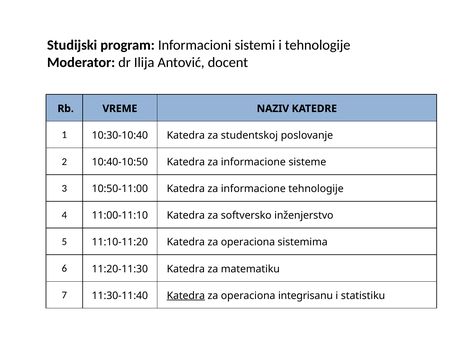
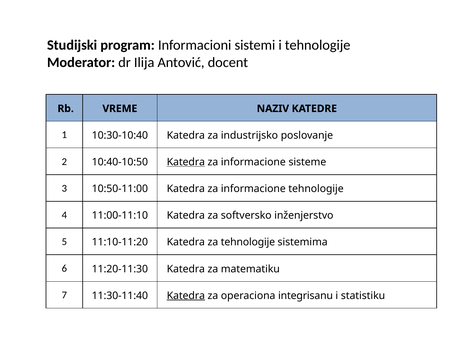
studentskoj: studentskoj -> industrijsko
Katedra at (186, 162) underline: none -> present
11:10-11:20 Katedra za operaciona: operaciona -> tehnologije
